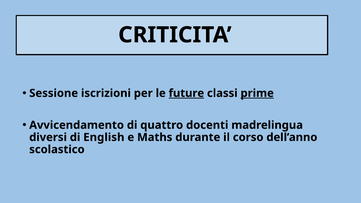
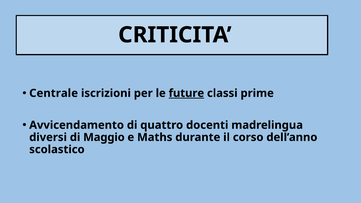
Sessione: Sessione -> Centrale
prime underline: present -> none
English: English -> Maggio
